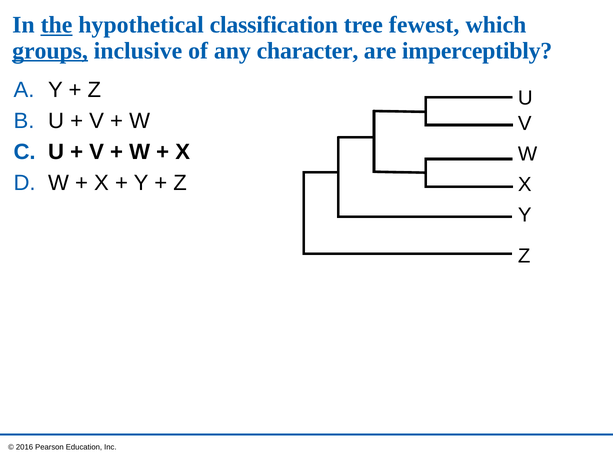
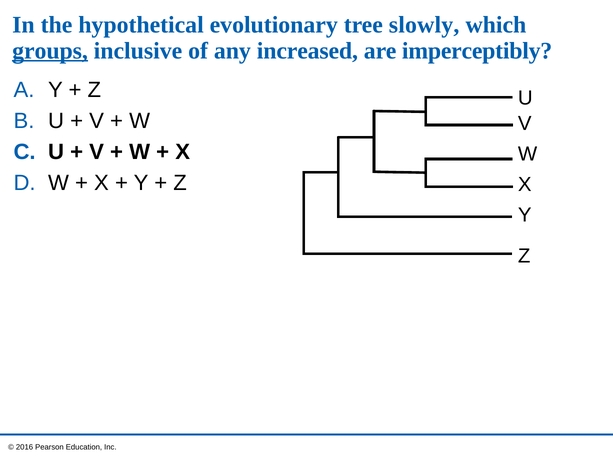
the underline: present -> none
classification: classification -> evolutionary
fewest: fewest -> slowly
character: character -> increased
